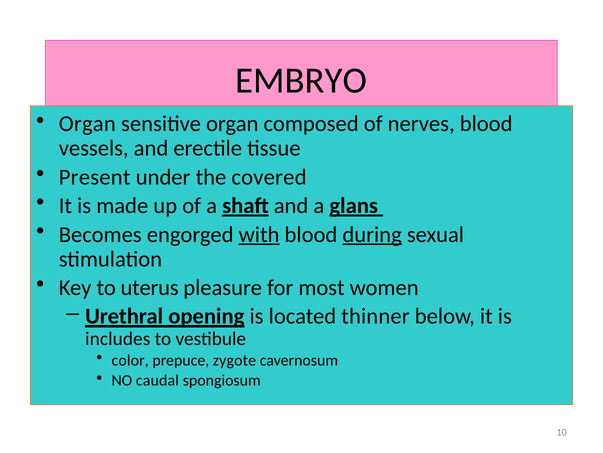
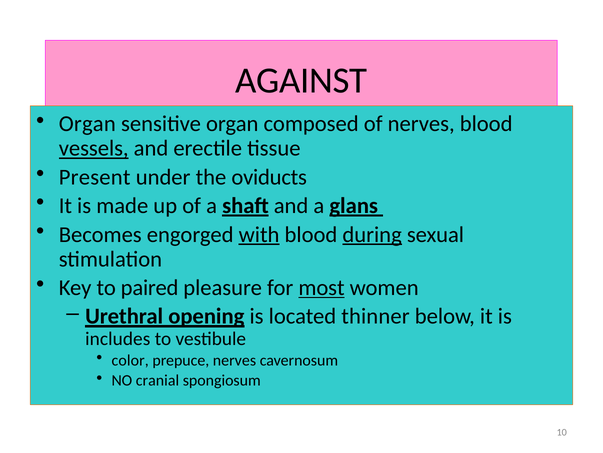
EMBRYO: EMBRYO -> AGAINST
vessels underline: none -> present
covered: covered -> oviducts
uterus: uterus -> paired
most underline: none -> present
prepuce zygote: zygote -> nerves
caudal: caudal -> cranial
